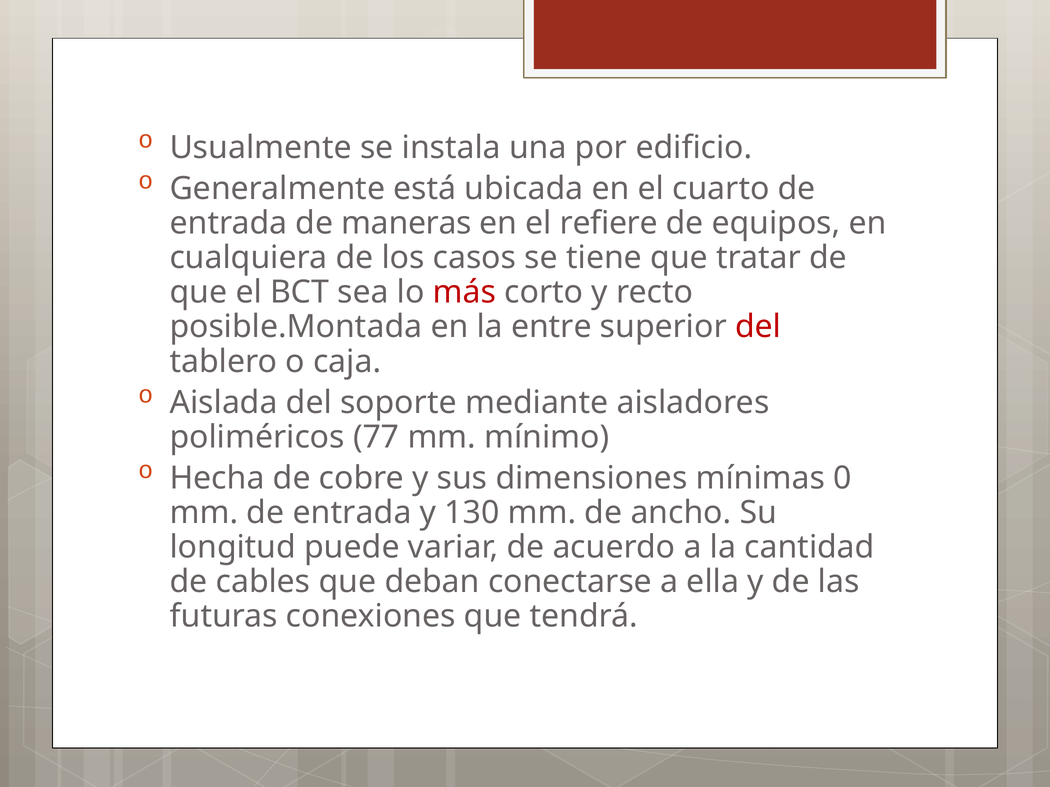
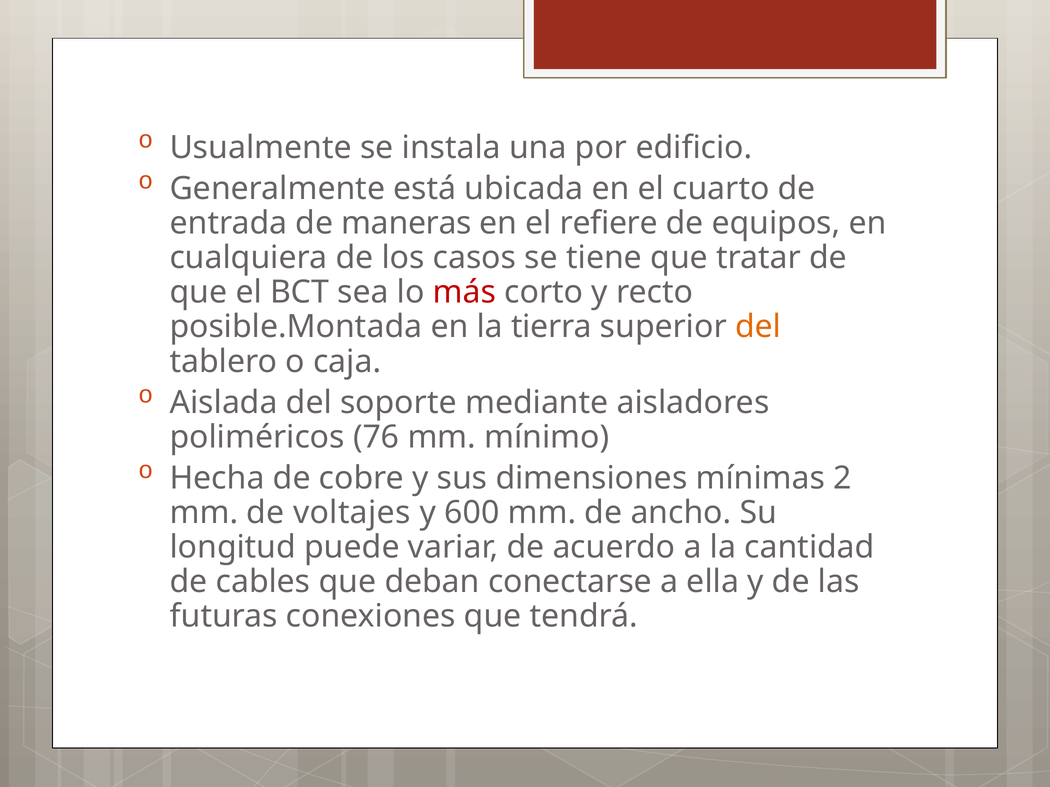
entre: entre -> tierra
del at (758, 327) colour: red -> orange
77: 77 -> 76
0: 0 -> 2
mm de entrada: entrada -> voltajes
130: 130 -> 600
